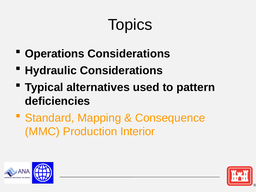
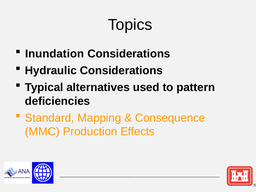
Operations: Operations -> Inundation
Interior: Interior -> Effects
